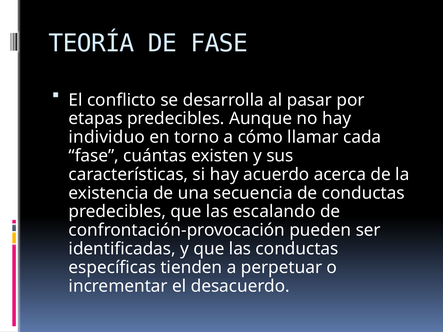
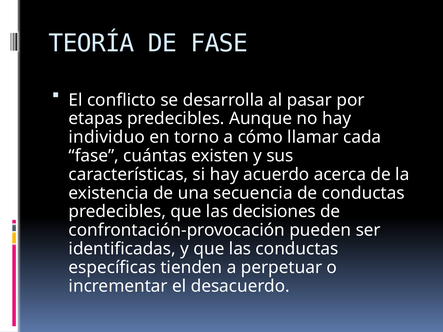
escalando: escalando -> decisiones
